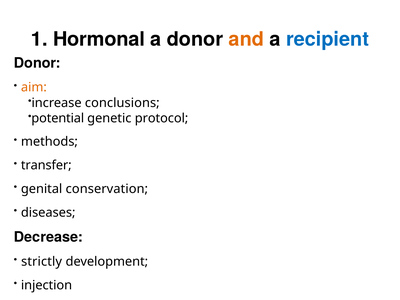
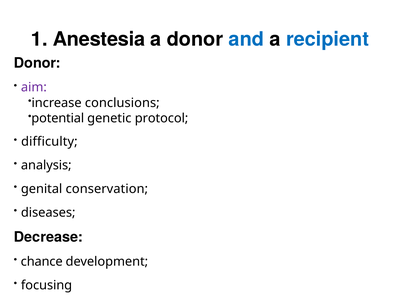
Hormonal: Hormonal -> Anestesia
and colour: orange -> blue
aim colour: orange -> purple
methods: methods -> difficulty
transfer: transfer -> analysis
strictly: strictly -> chance
injection: injection -> focusing
